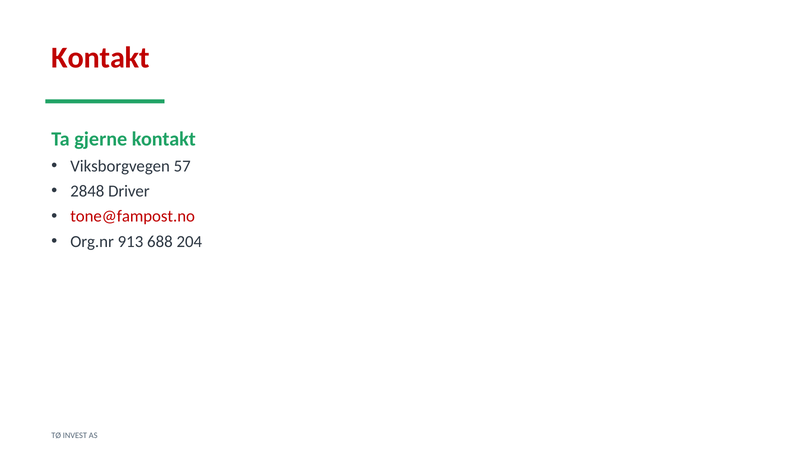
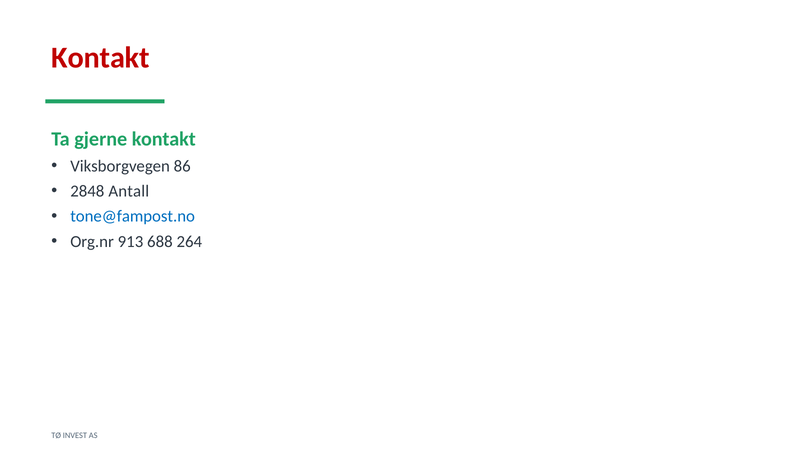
57: 57 -> 86
Driver: Driver -> Antall
tone@fampost.no colour: red -> blue
204: 204 -> 264
